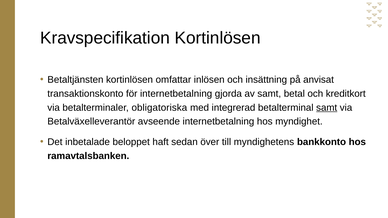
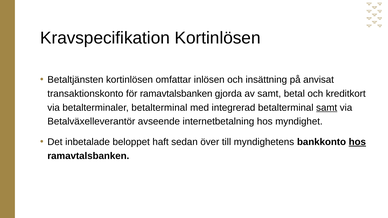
för internetbetalning: internetbetalning -> ramavtalsbanken
betalterminaler obligatoriska: obligatoriska -> betalterminal
hos at (357, 142) underline: none -> present
